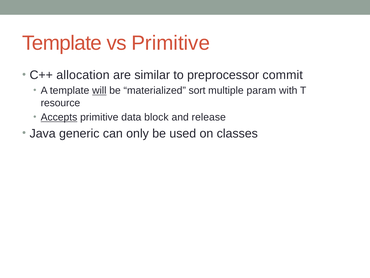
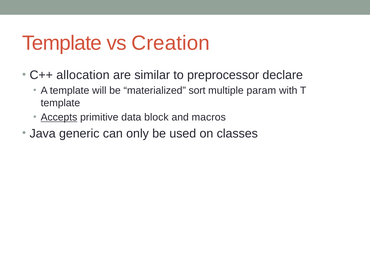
vs Primitive: Primitive -> Creation
commit: commit -> declare
will underline: present -> none
resource at (60, 103): resource -> template
release: release -> macros
